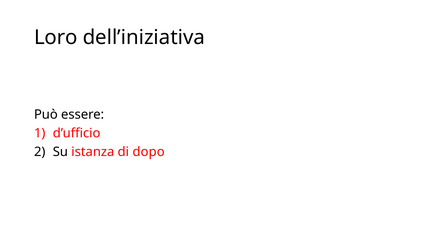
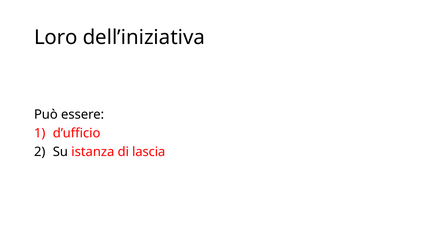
dopo: dopo -> lascia
